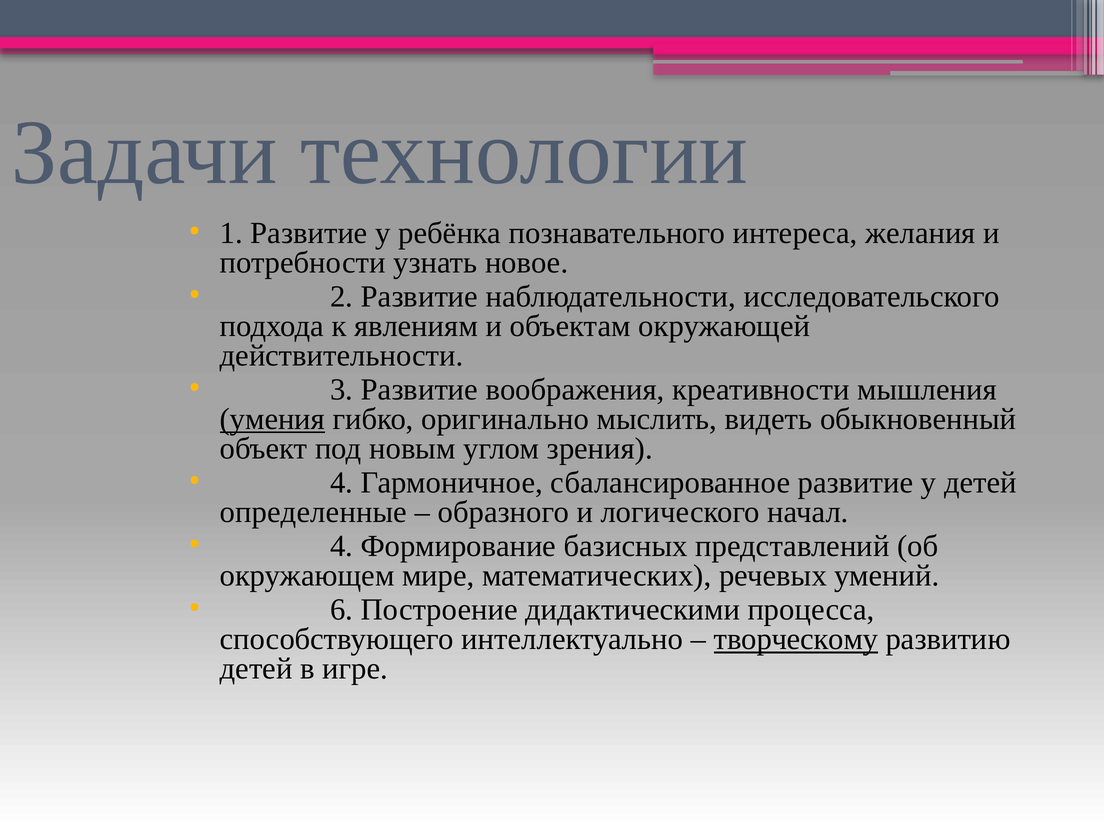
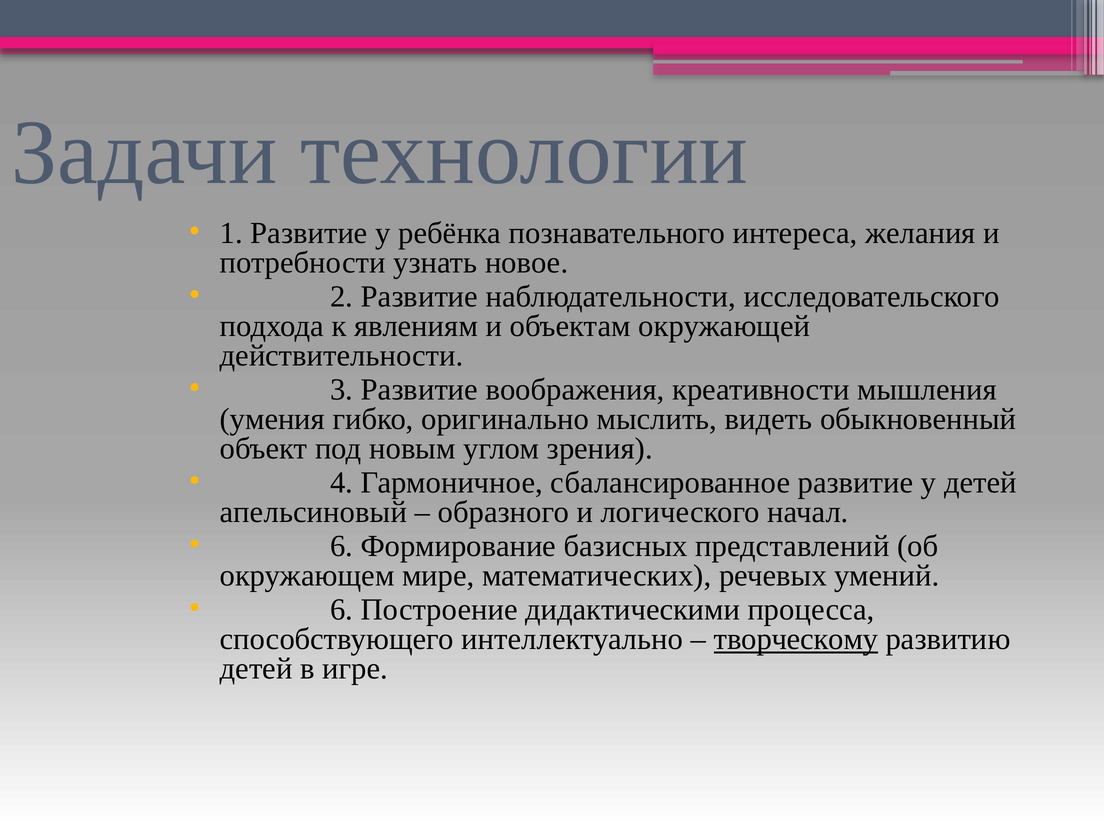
умения underline: present -> none
определенные: определенные -> апельсиновый
4 at (342, 546): 4 -> 6
